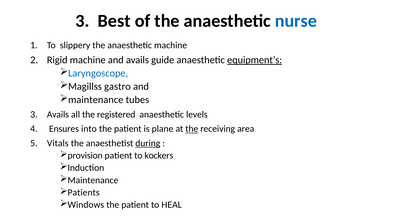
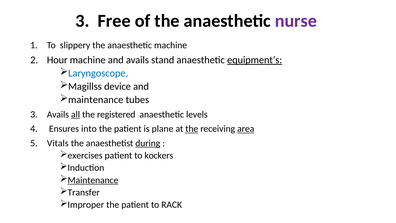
Best: Best -> Free
nurse colour: blue -> purple
Rigid: Rigid -> Hour
guide: guide -> stand
gastro: gastro -> device
all underline: none -> present
area underline: none -> present
provision: provision -> exercises
Maintenance at (93, 180) underline: none -> present
Patients: Patients -> Transfer
Windows: Windows -> Improper
HEAL: HEAL -> RACK
